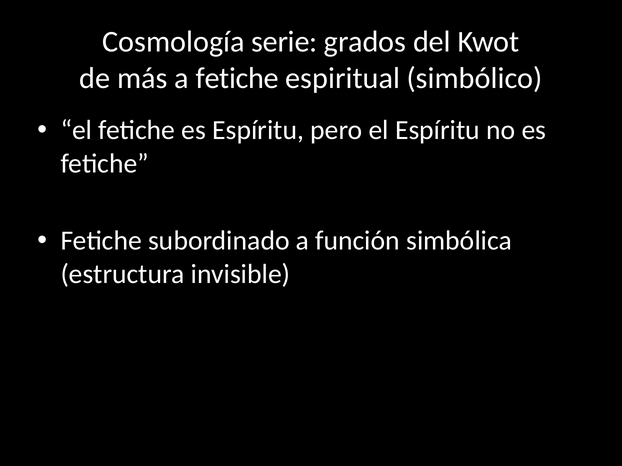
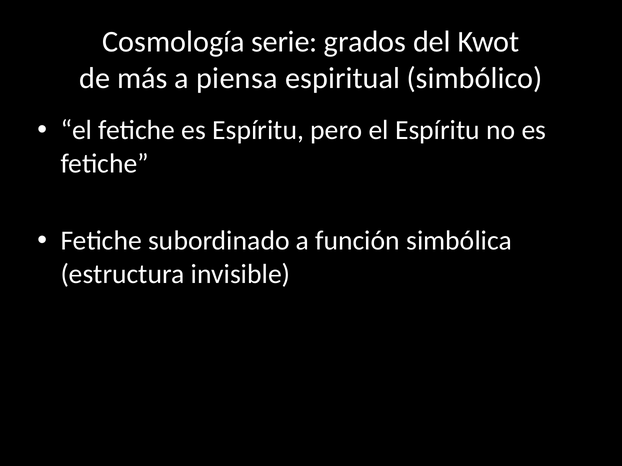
a fetiche: fetiche -> piensa
